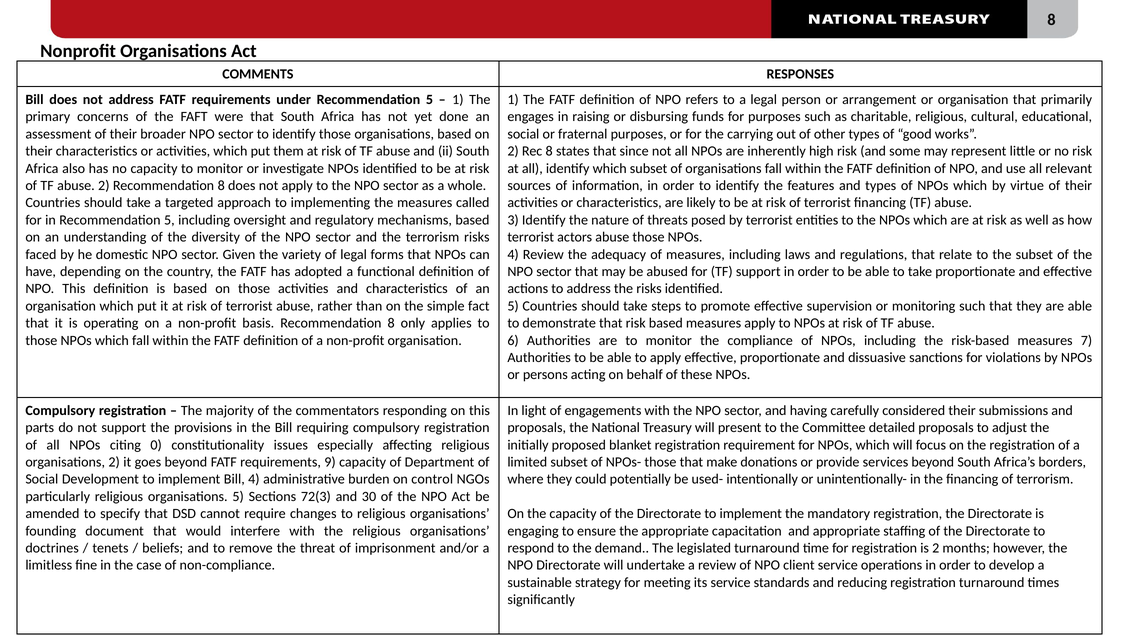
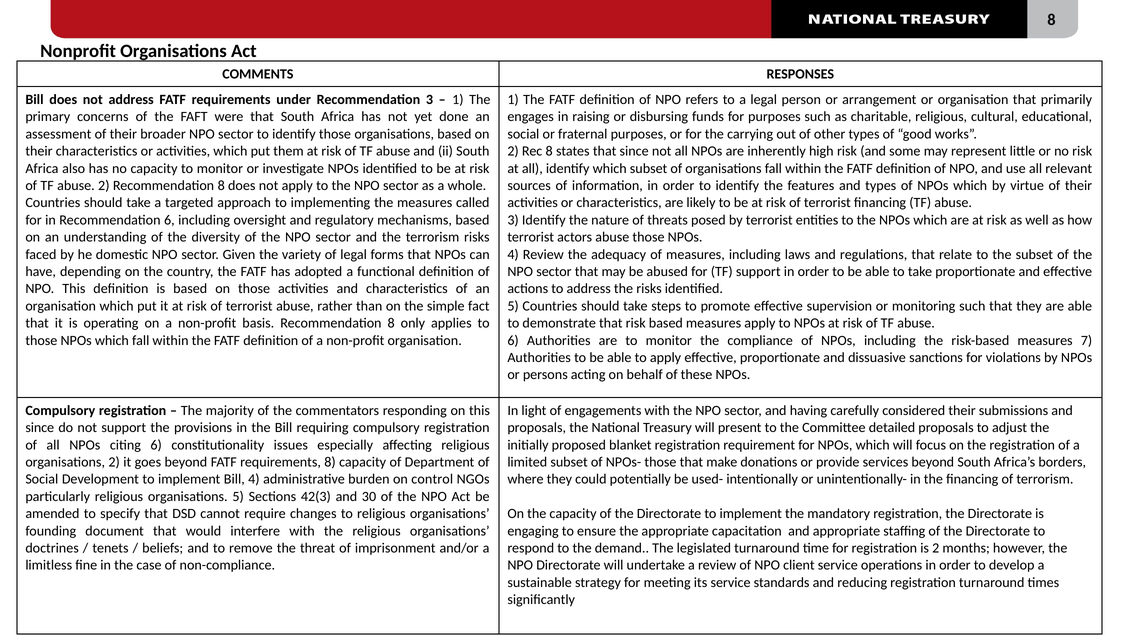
under Recommendation 5: 5 -> 3
in Recommendation 5: 5 -> 6
parts at (40, 427): parts -> since
citing 0: 0 -> 6
requirements 9: 9 -> 8
72(3: 72(3 -> 42(3
